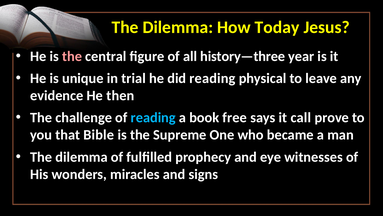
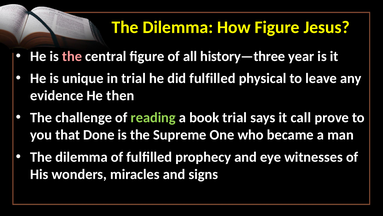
How Today: Today -> Figure
did reading: reading -> fulfilled
reading at (153, 117) colour: light blue -> light green
book free: free -> trial
Bible: Bible -> Done
